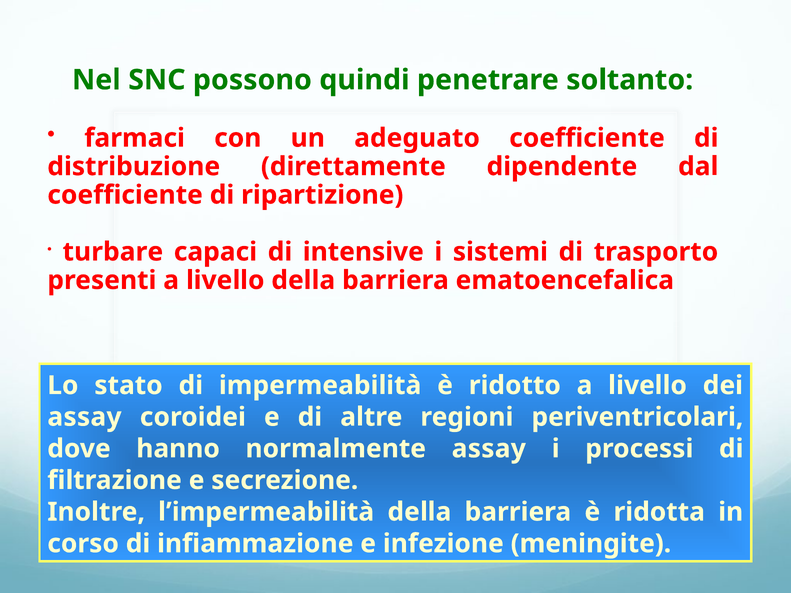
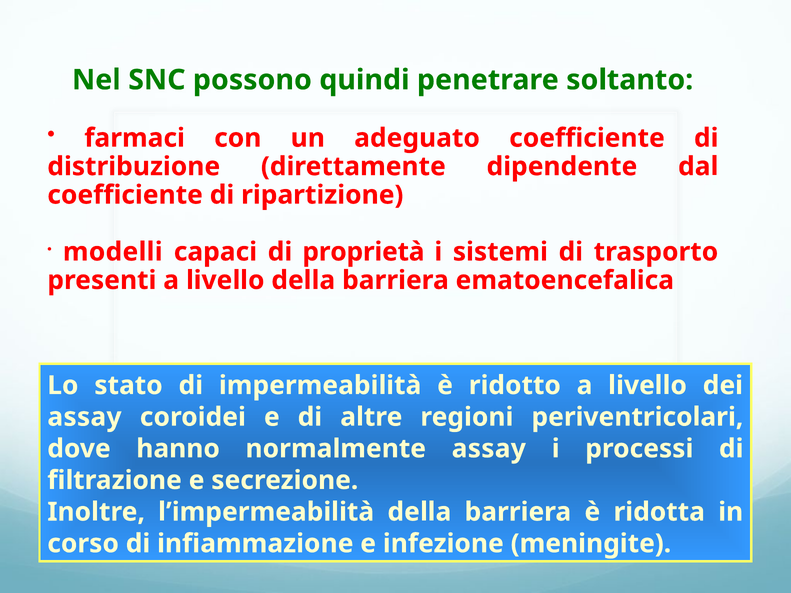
turbare: turbare -> modelli
intensive: intensive -> proprietà
